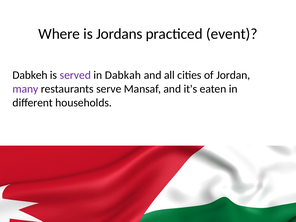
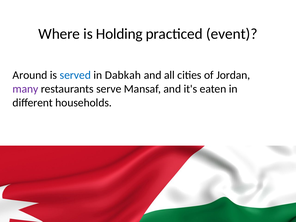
Jordans: Jordans -> Holding
Dabkeh: Dabkeh -> Around
served colour: purple -> blue
